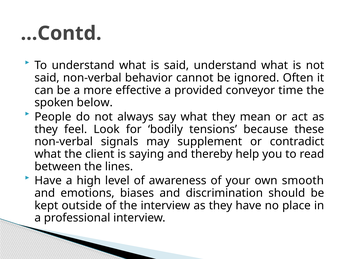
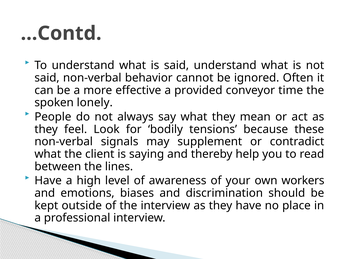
below: below -> lonely
smooth: smooth -> workers
